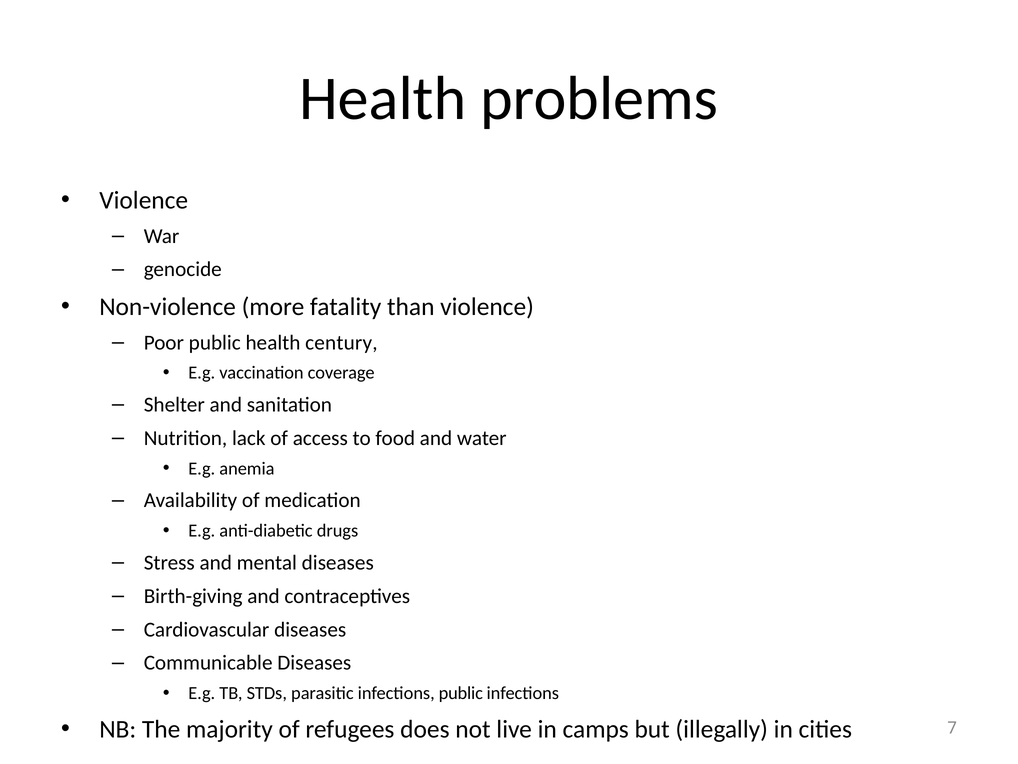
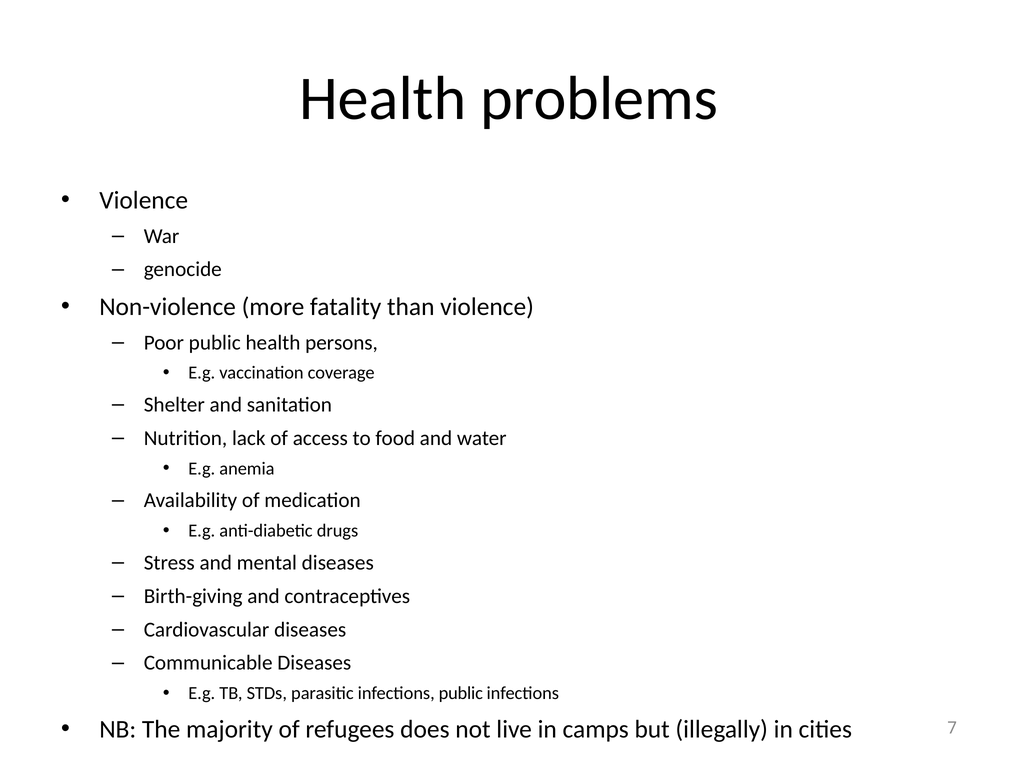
century: century -> persons
